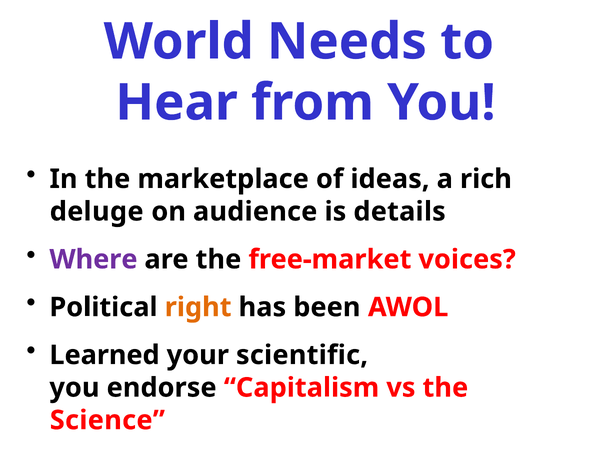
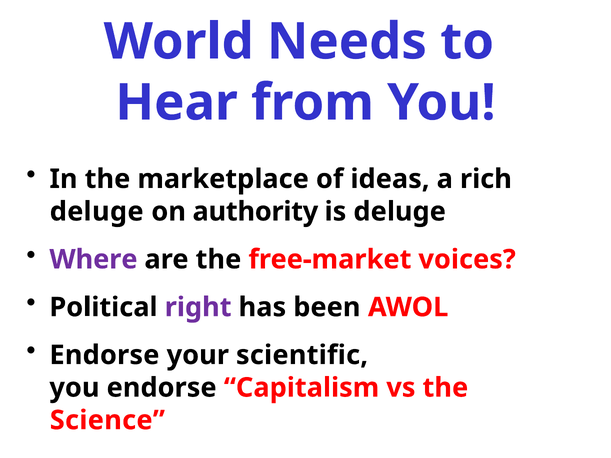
audience: audience -> authority
is details: details -> deluge
right colour: orange -> purple
Learned at (105, 355): Learned -> Endorse
